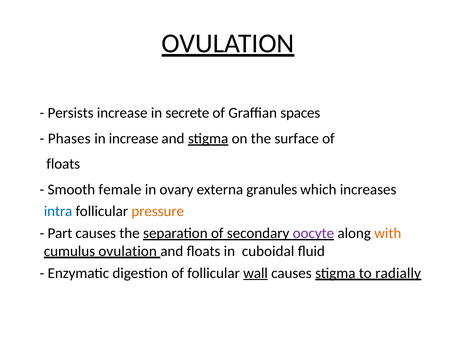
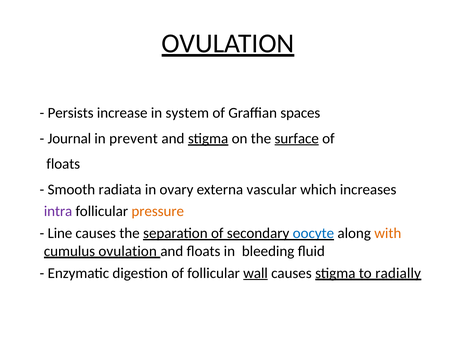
secrete: secrete -> system
Phases: Phases -> Journal
in increase: increase -> prevent
surface underline: none -> present
female: female -> radiata
granules: granules -> vascular
intra colour: blue -> purple
Part: Part -> Line
oocyte colour: purple -> blue
cuboidal: cuboidal -> bleeding
